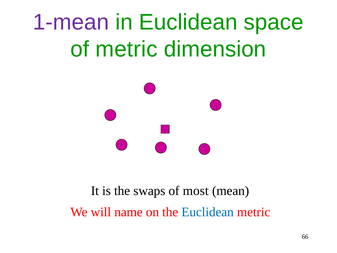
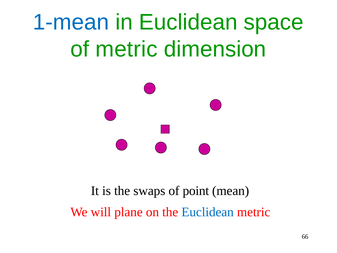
1-mean colour: purple -> blue
most: most -> point
name: name -> plane
